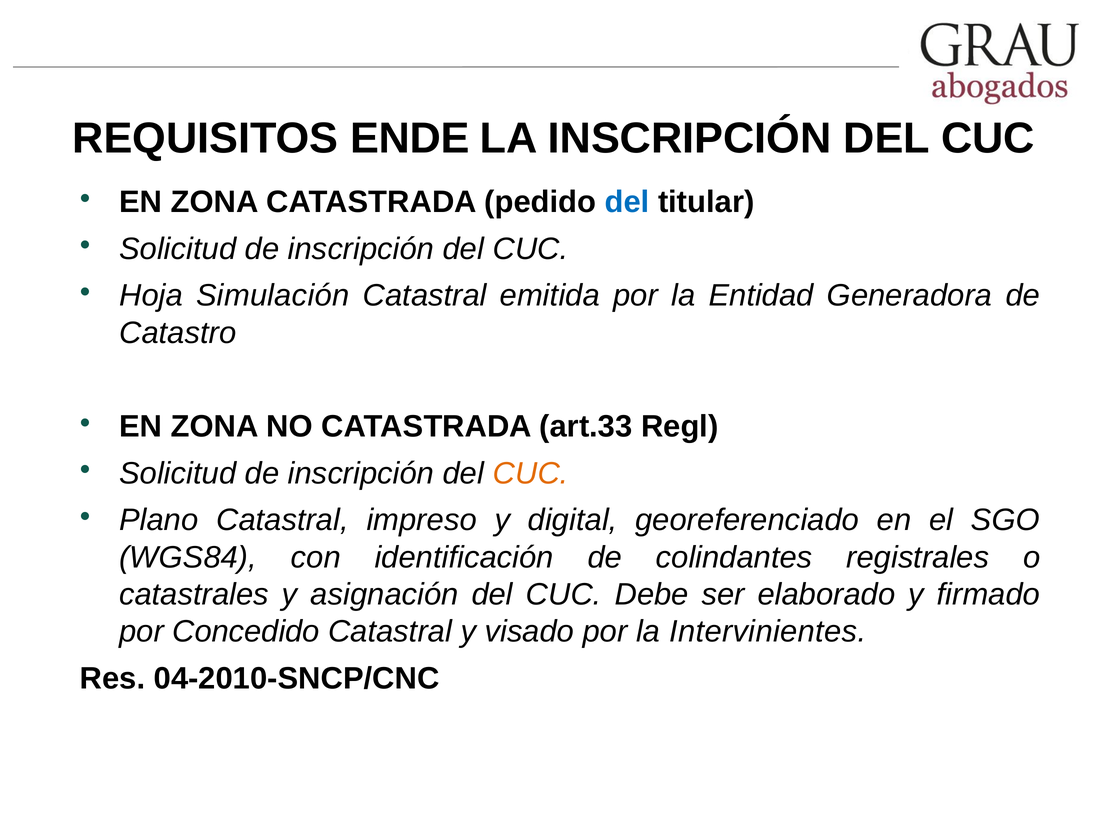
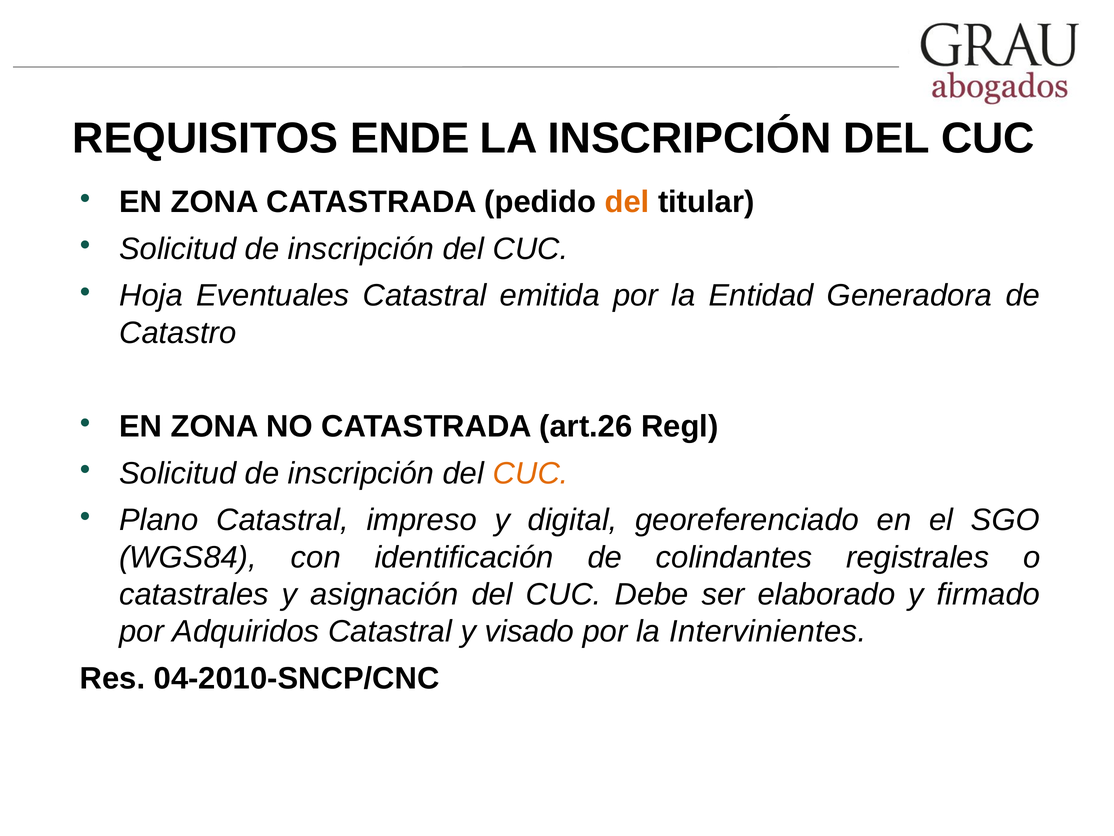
del at (627, 202) colour: blue -> orange
Simulación: Simulación -> Eventuales
art.33: art.33 -> art.26
Concedido: Concedido -> Adquiridos
